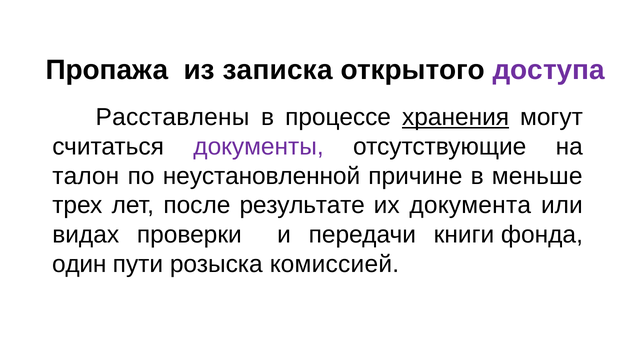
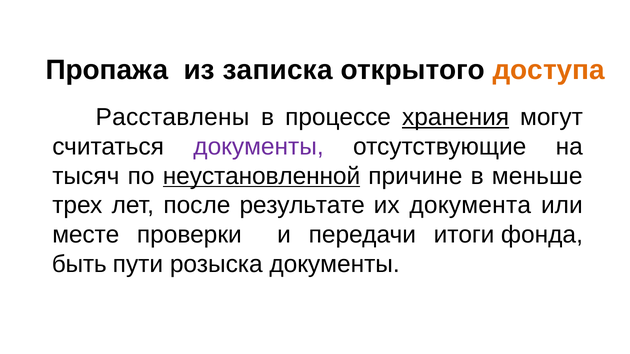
доступа colour: purple -> orange
талон: талон -> тысяч
неустановленной underline: none -> present
видах: видах -> месте
книги: книги -> итоги
один: один -> быть
розыска комиссией: комиссией -> документы
